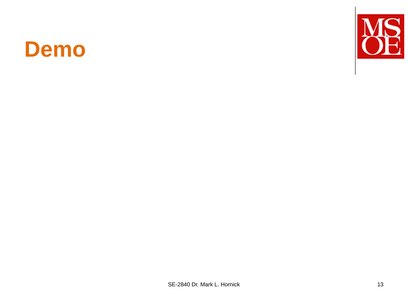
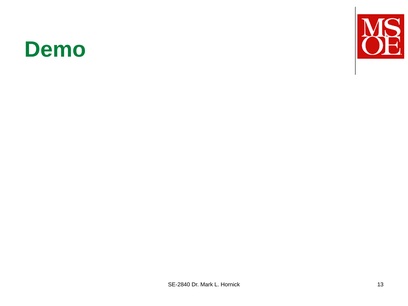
Demo colour: orange -> green
